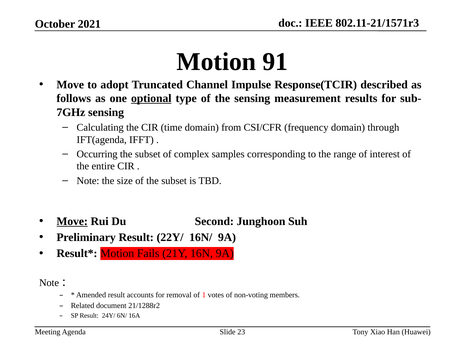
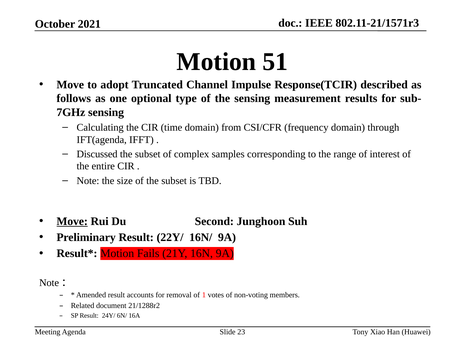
91: 91 -> 51
optional underline: present -> none
Occurring: Occurring -> Discussed
